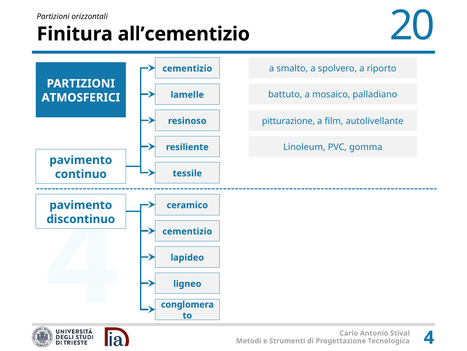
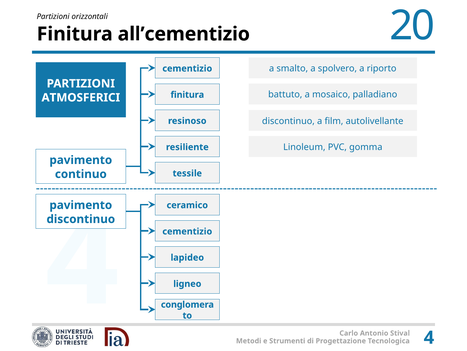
lamelle at (187, 95): lamelle -> finitura
pitturazione at (288, 121): pitturazione -> discontinuo
